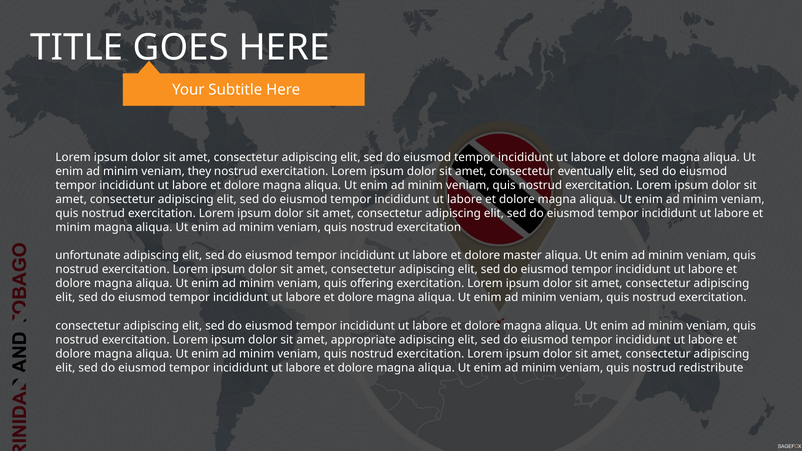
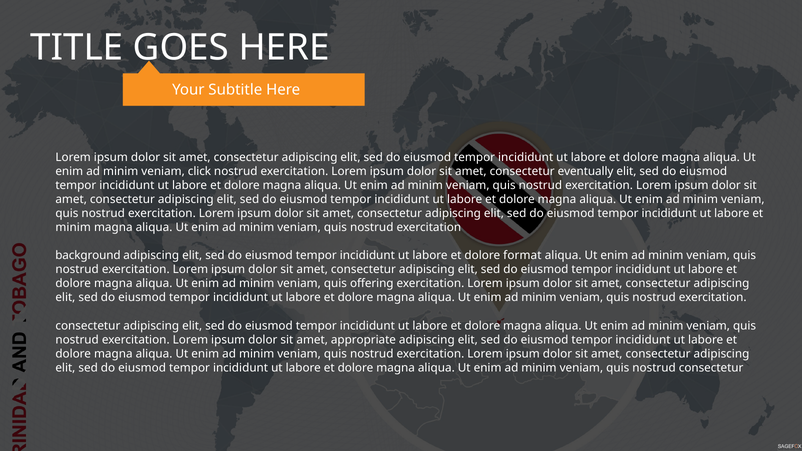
they: they -> click
unfortunate: unfortunate -> background
master: master -> format
nostrud redistribute: redistribute -> consectetur
